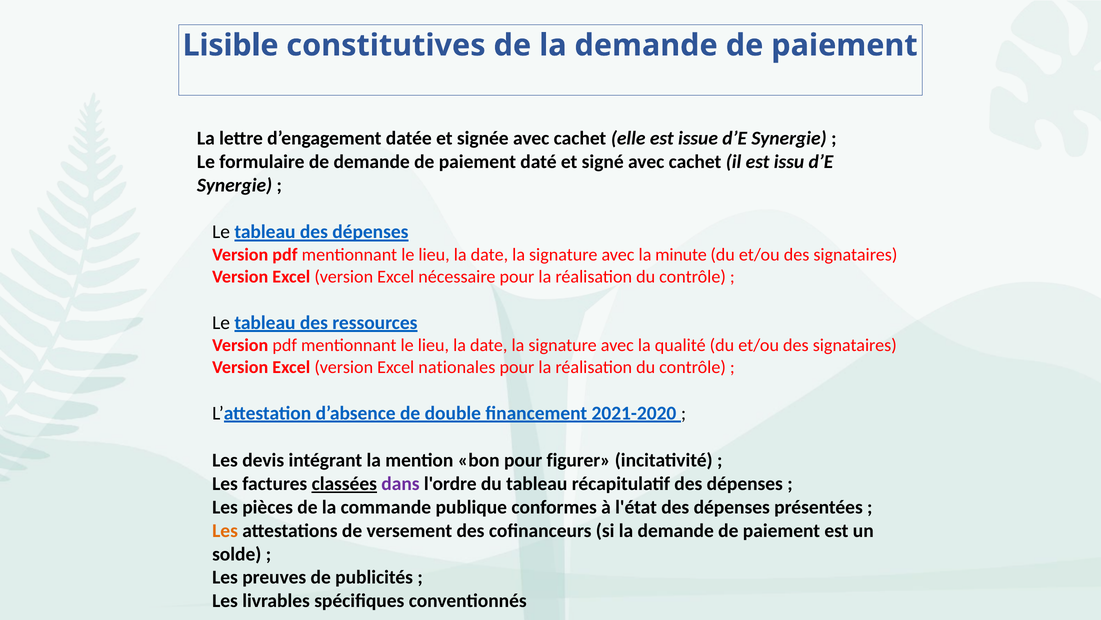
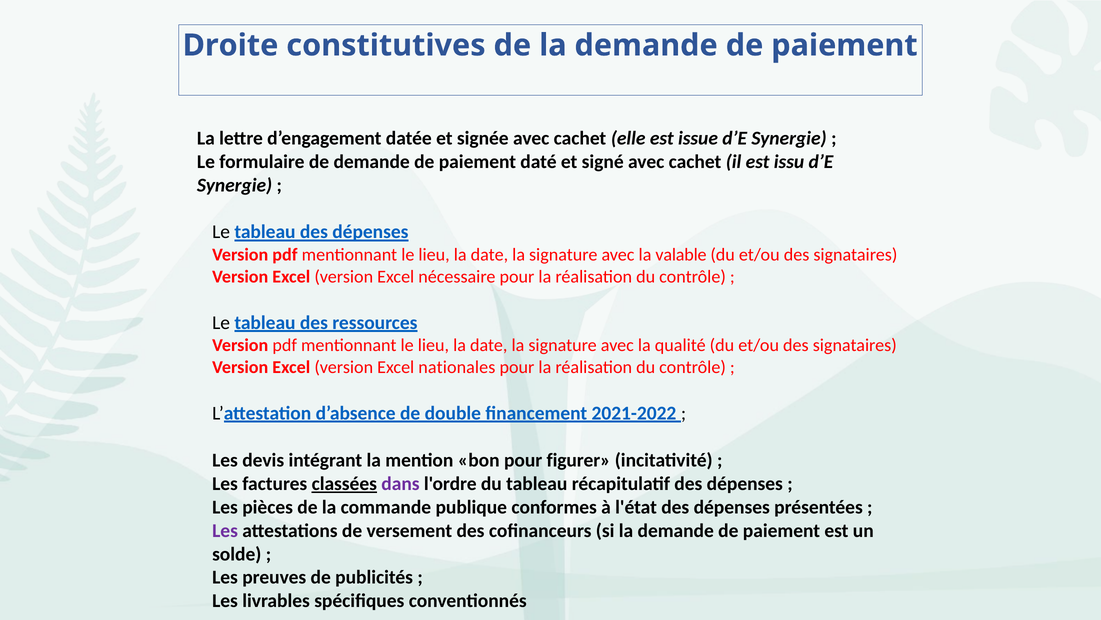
Lisible: Lisible -> Droite
minute: minute -> valable
2021-2020: 2021-2020 -> 2021-2022
Les at (225, 530) colour: orange -> purple
